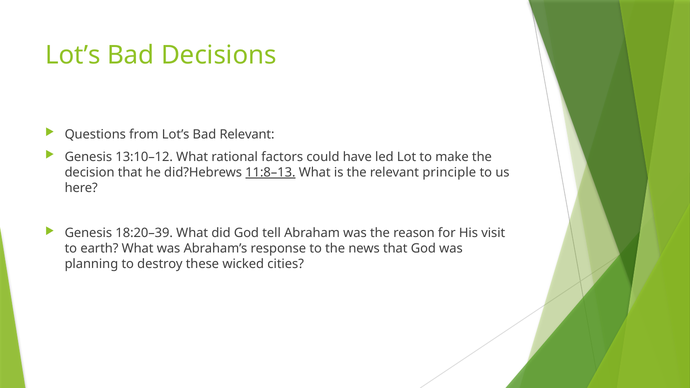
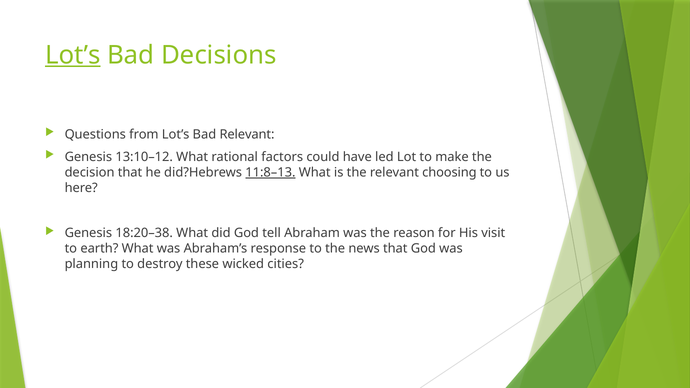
Lot’s at (73, 55) underline: none -> present
principle: principle -> choosing
18:20–39: 18:20–39 -> 18:20–38
